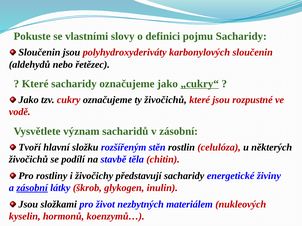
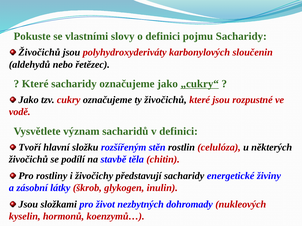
Sloučenin at (39, 52): Sloučenin -> Živočichů
v zásobní: zásobní -> definici
zásobní at (32, 188) underline: present -> none
materiálem: materiálem -> dohromady
